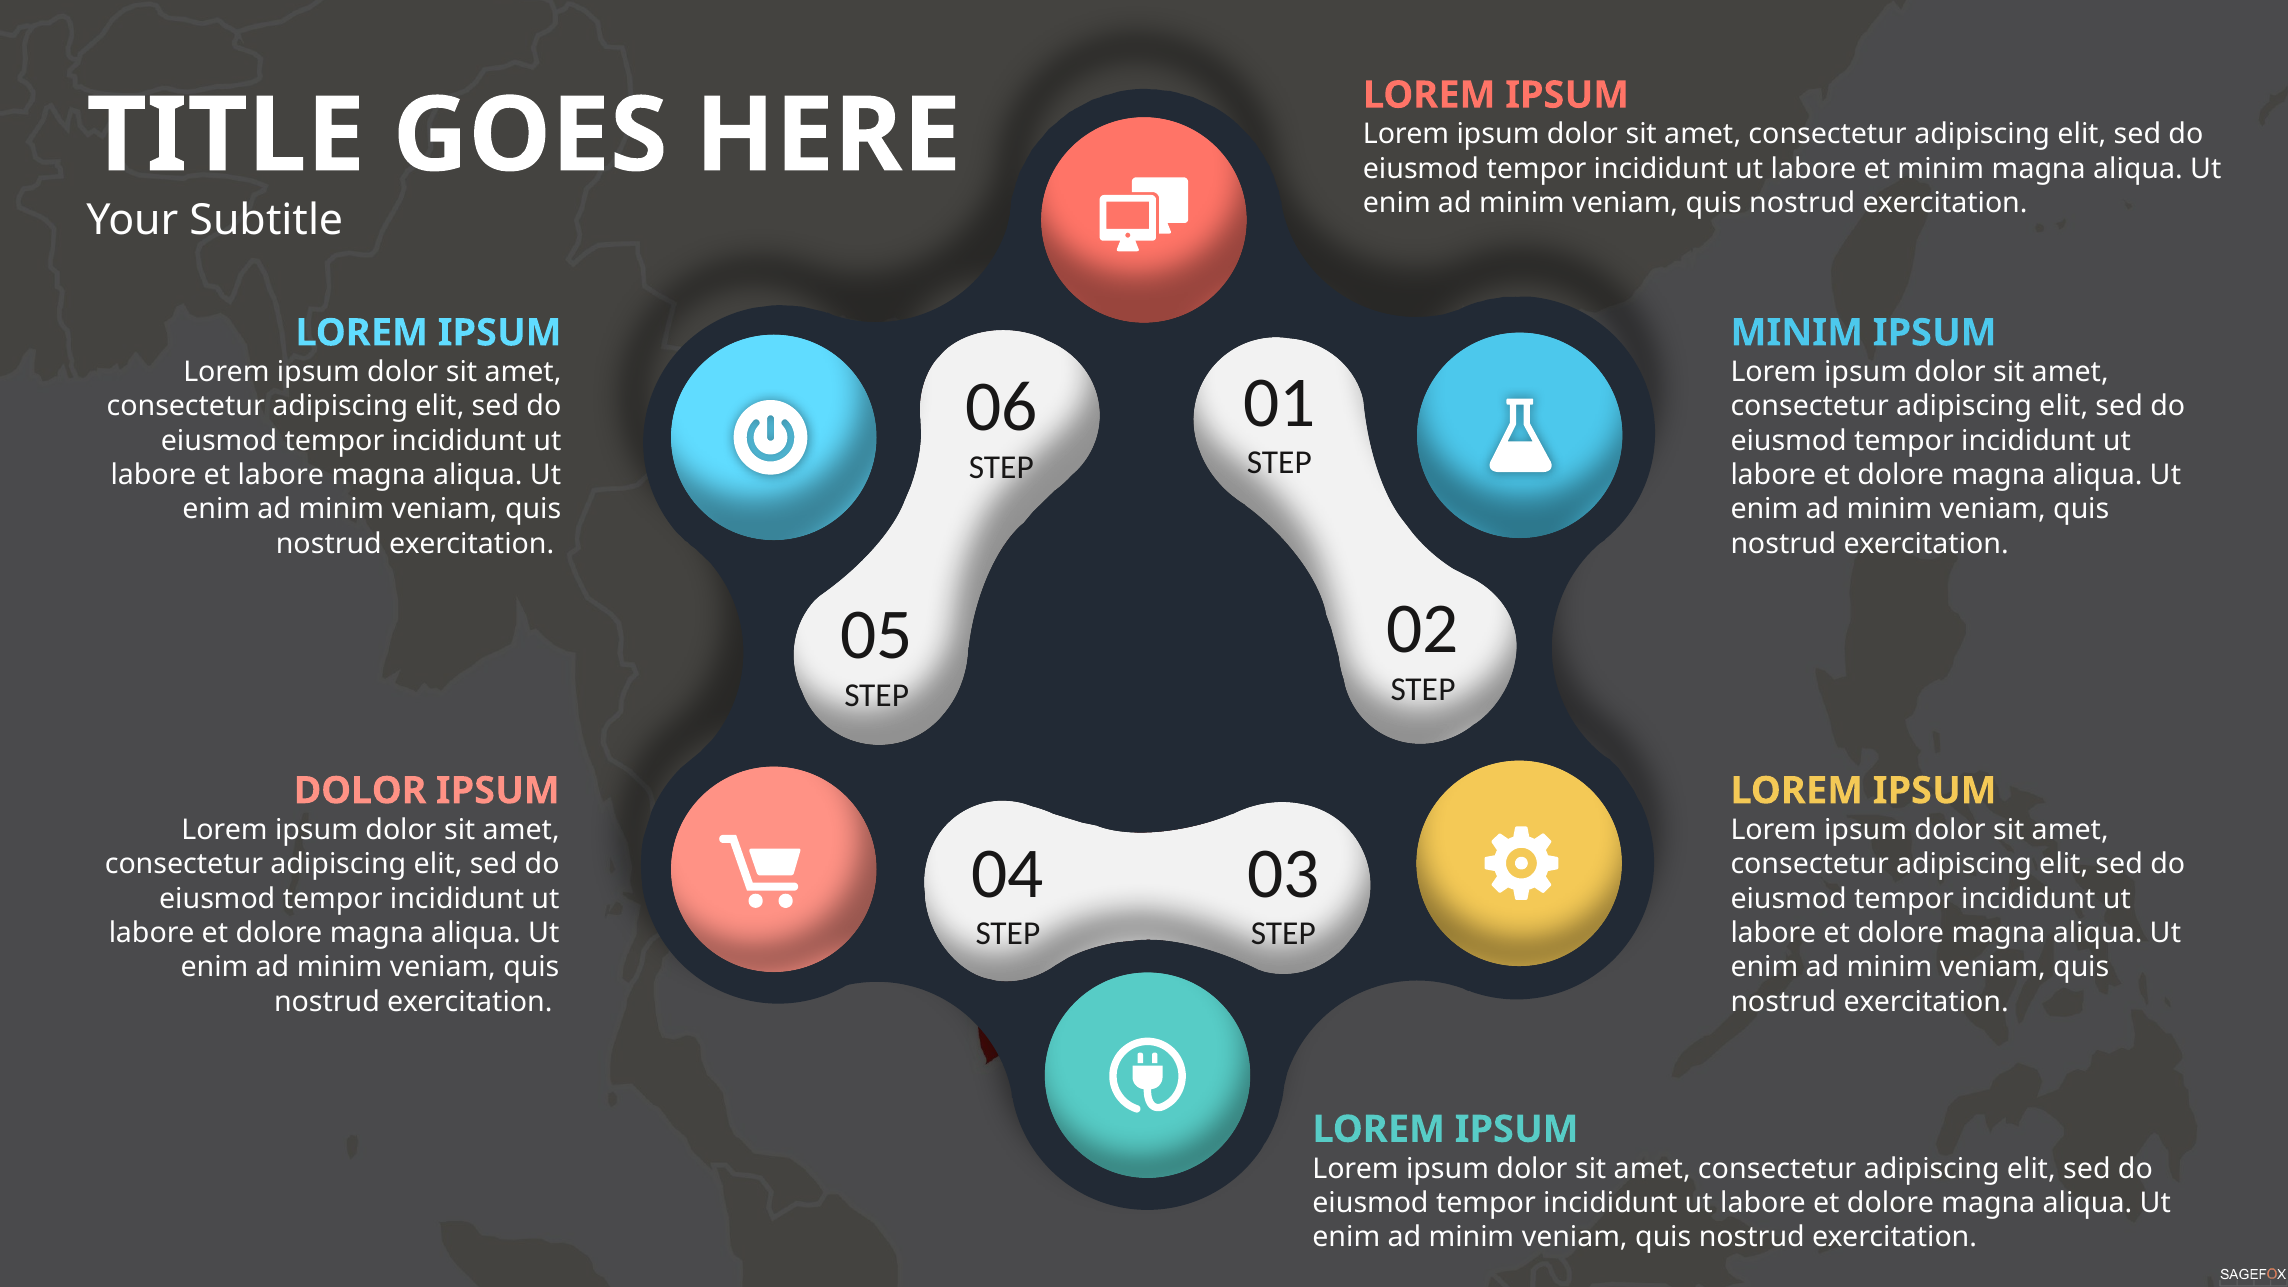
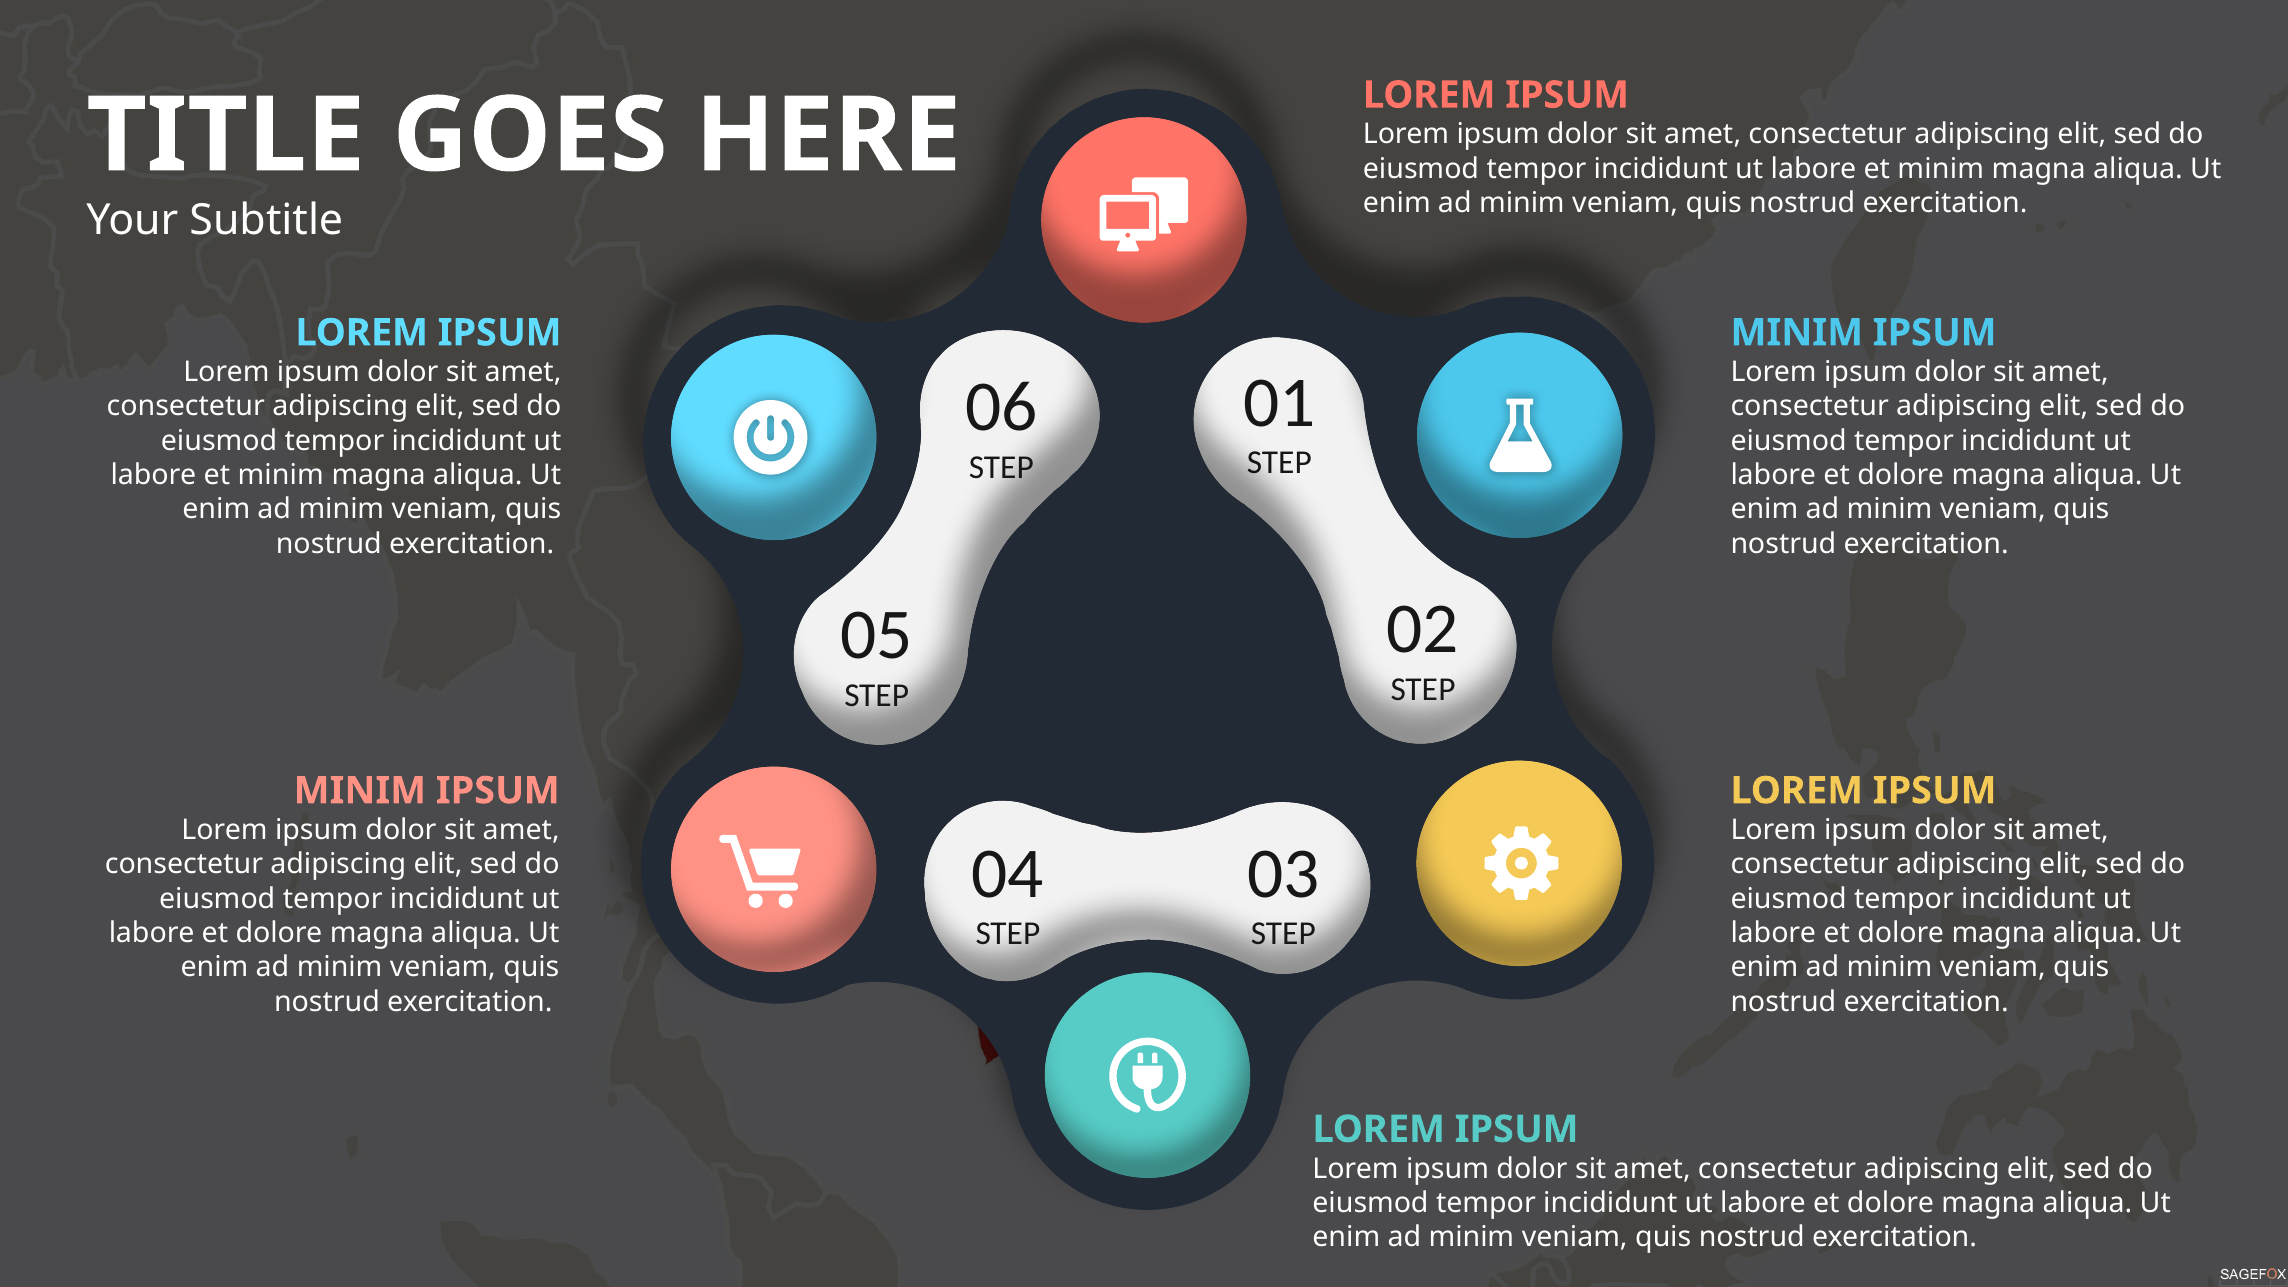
labore at (281, 475): labore -> minim
DOLOR at (360, 791): DOLOR -> MINIM
